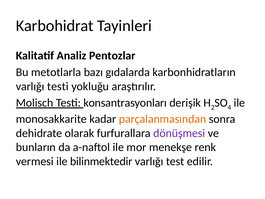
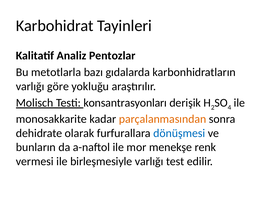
varlığı testi: testi -> göre
dönüşmesi colour: purple -> blue
bilinmektedir: bilinmektedir -> birleşmesiyle
